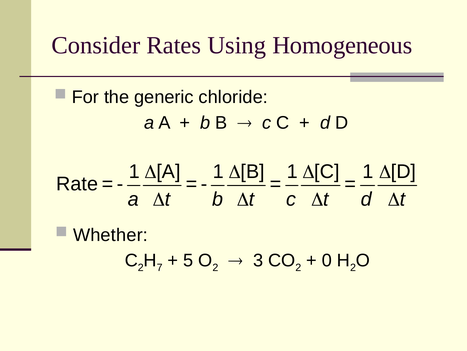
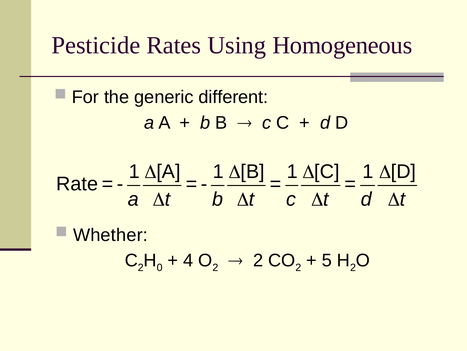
Consider: Consider -> Pesticide
chloride: chloride -> different
7: 7 -> 0
5: 5 -> 4
3 at (258, 260): 3 -> 2
0: 0 -> 5
